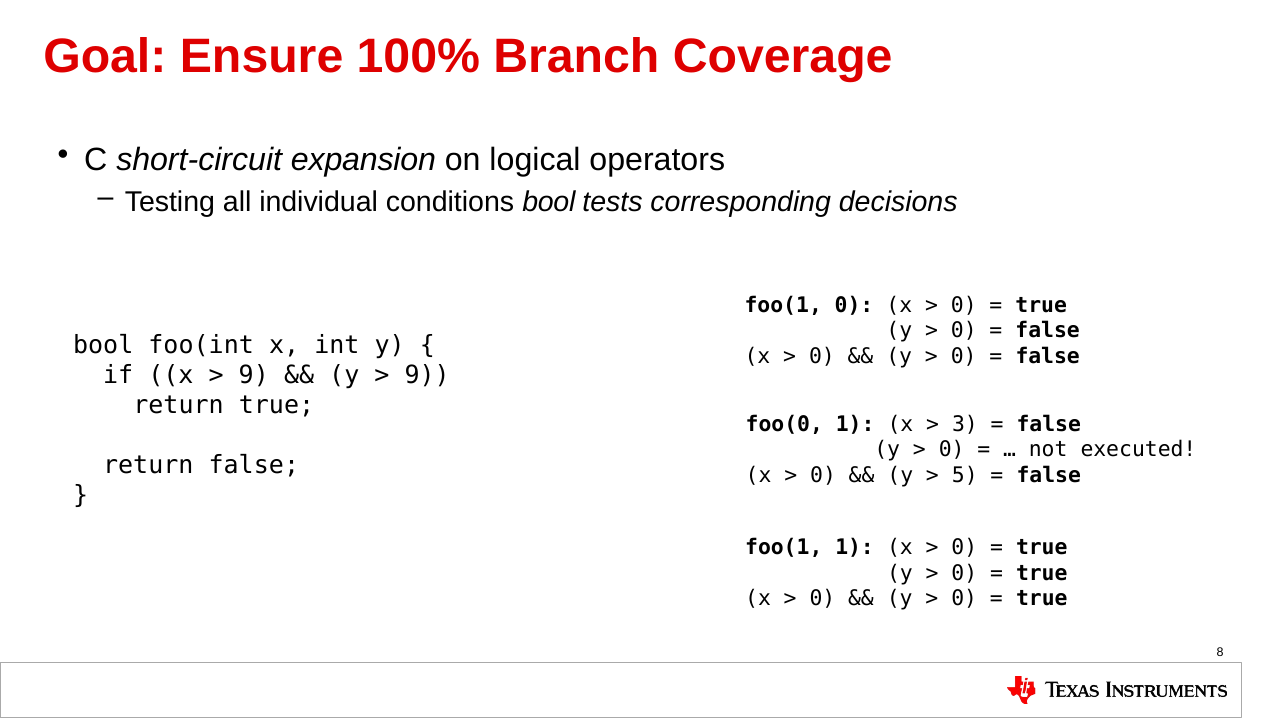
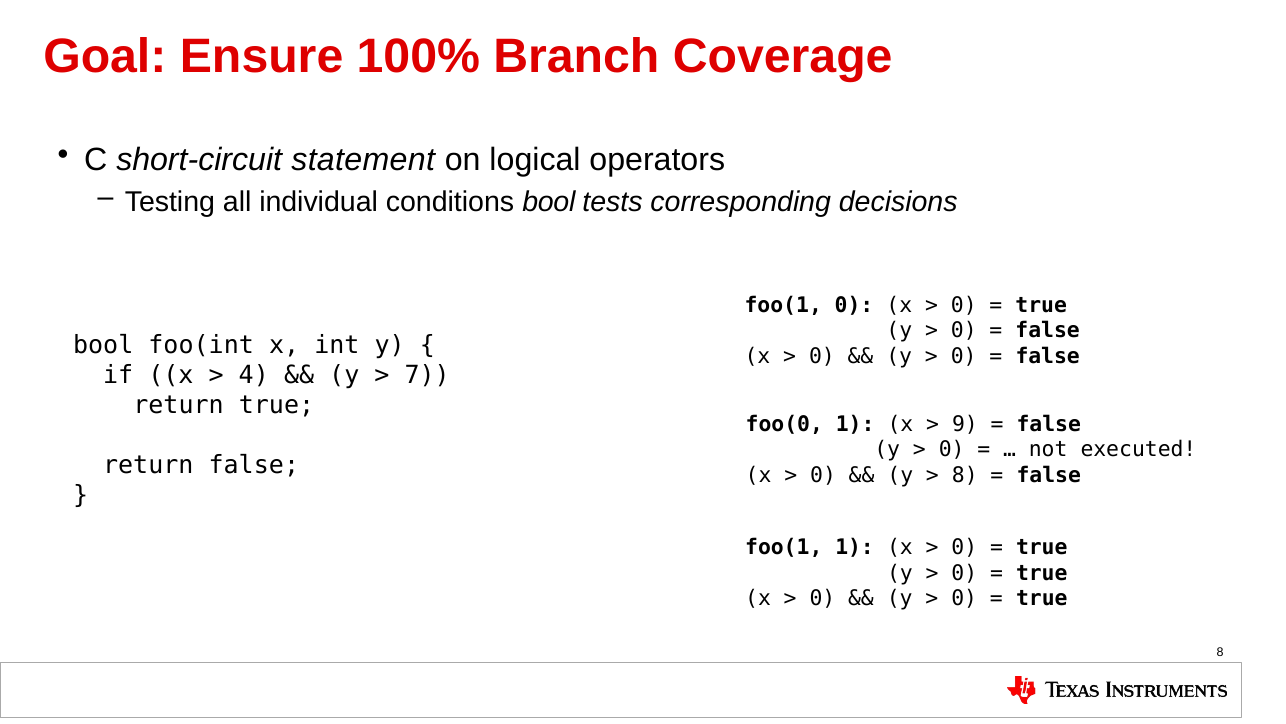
expansion: expansion -> statement
9 at (254, 375): 9 -> 4
9 at (427, 375): 9 -> 7
3: 3 -> 9
5 at (965, 475): 5 -> 8
